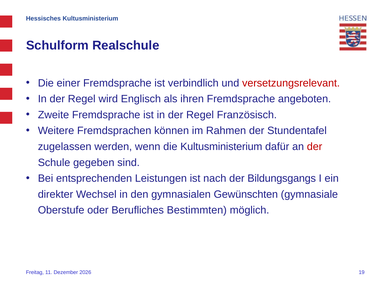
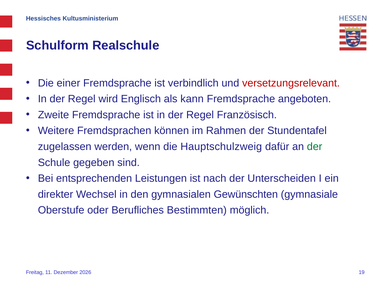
ihren: ihren -> kann
die Kultusministerium: Kultusministerium -> Hauptschulzweig
der at (315, 146) colour: red -> green
Bildungsgangs: Bildungsgangs -> Unterscheiden
